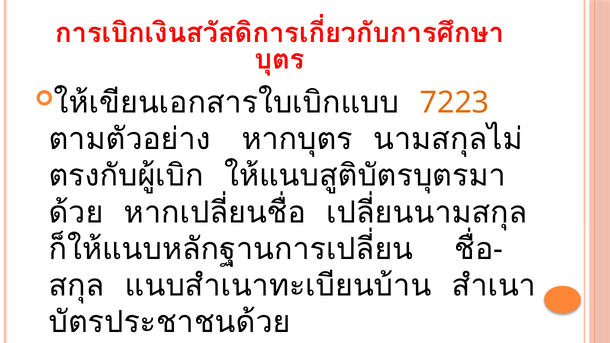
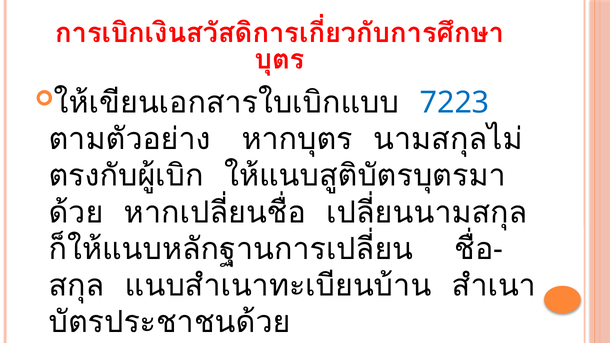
7223 colour: orange -> blue
